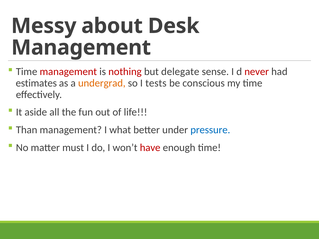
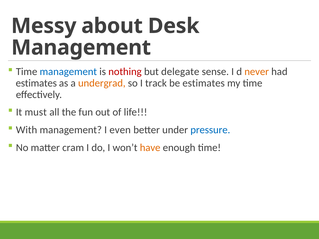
management at (68, 72) colour: red -> blue
never colour: red -> orange
tests: tests -> track
be conscious: conscious -> estimates
aside: aside -> must
Than: Than -> With
what: what -> even
must: must -> cram
have colour: red -> orange
